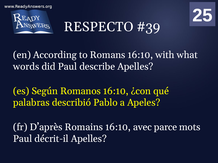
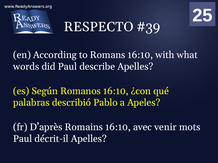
parce: parce -> venir
